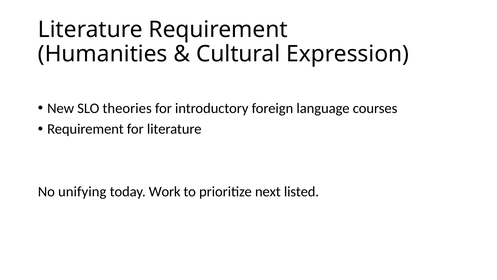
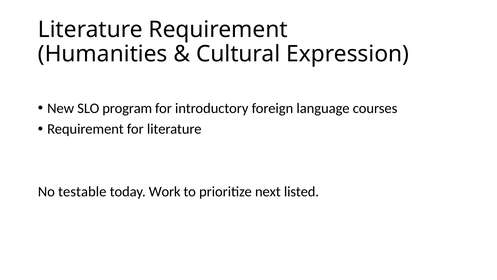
theories: theories -> program
unifying: unifying -> testable
